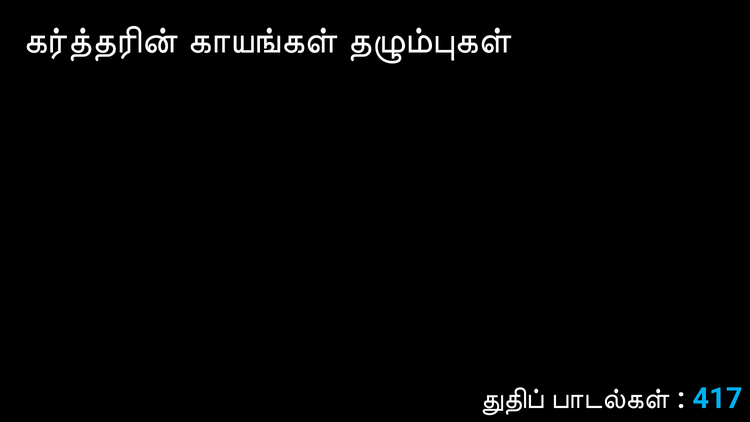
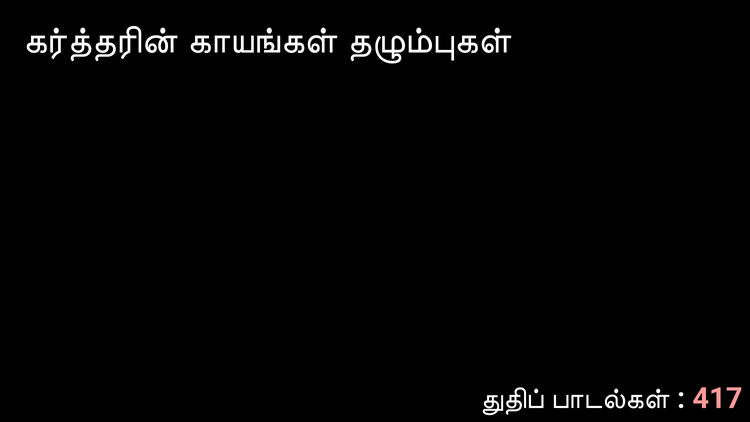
417 colour: light blue -> pink
